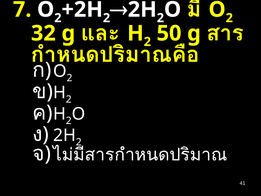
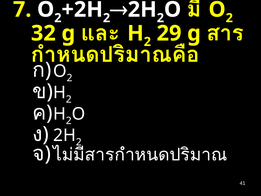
50: 50 -> 29
